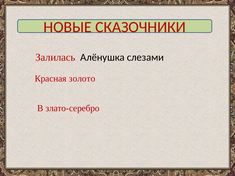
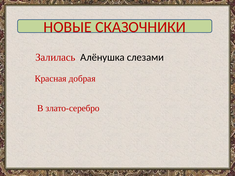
золото: золото -> добрая
